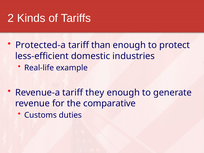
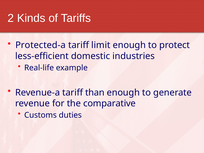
than: than -> limit
they: they -> than
